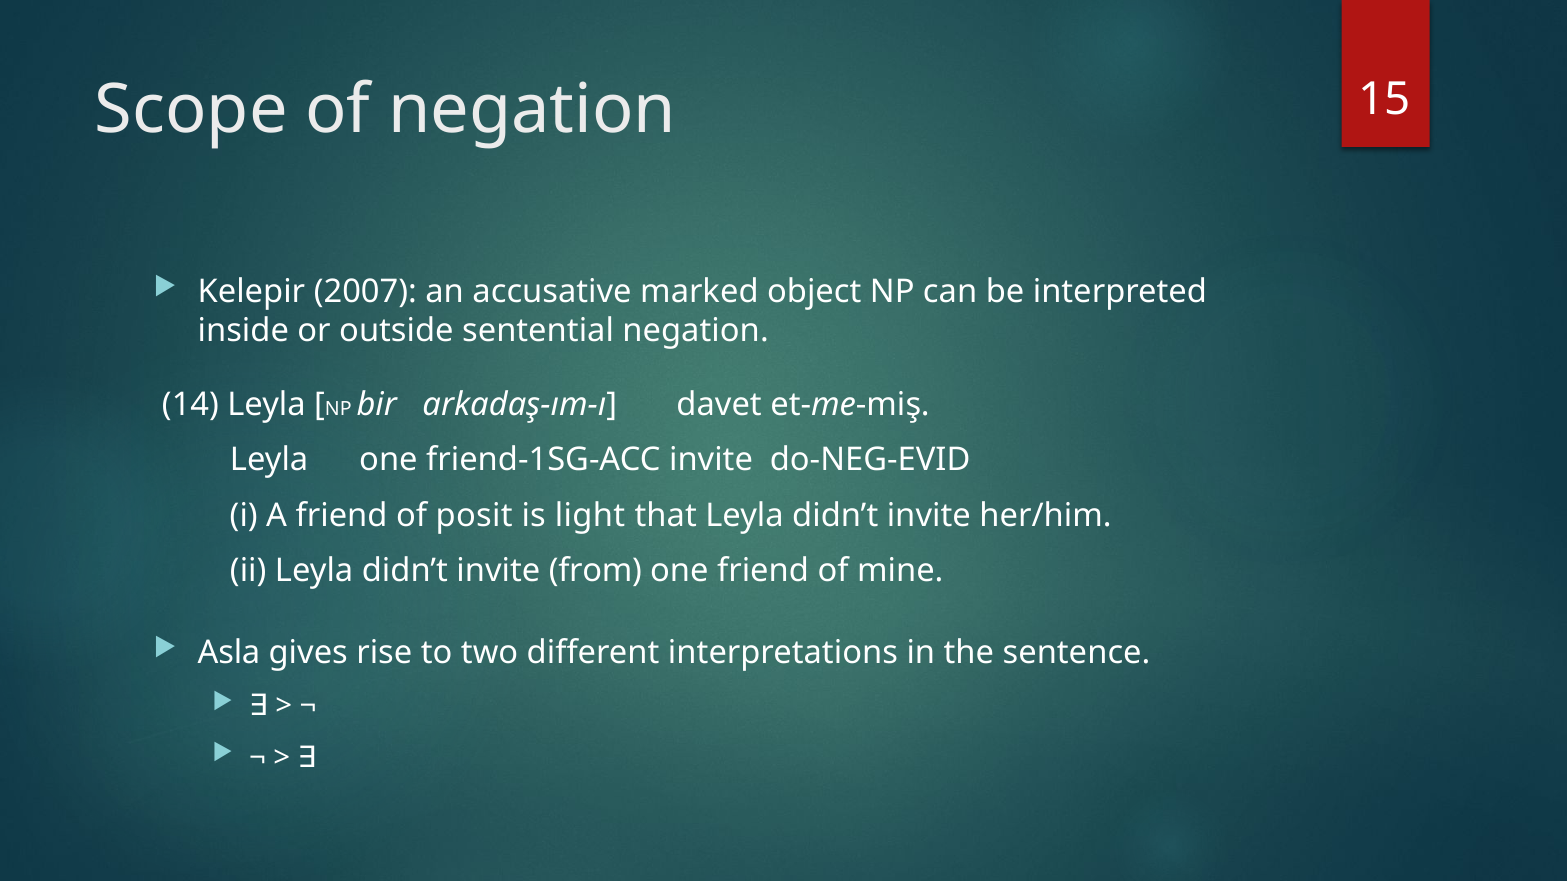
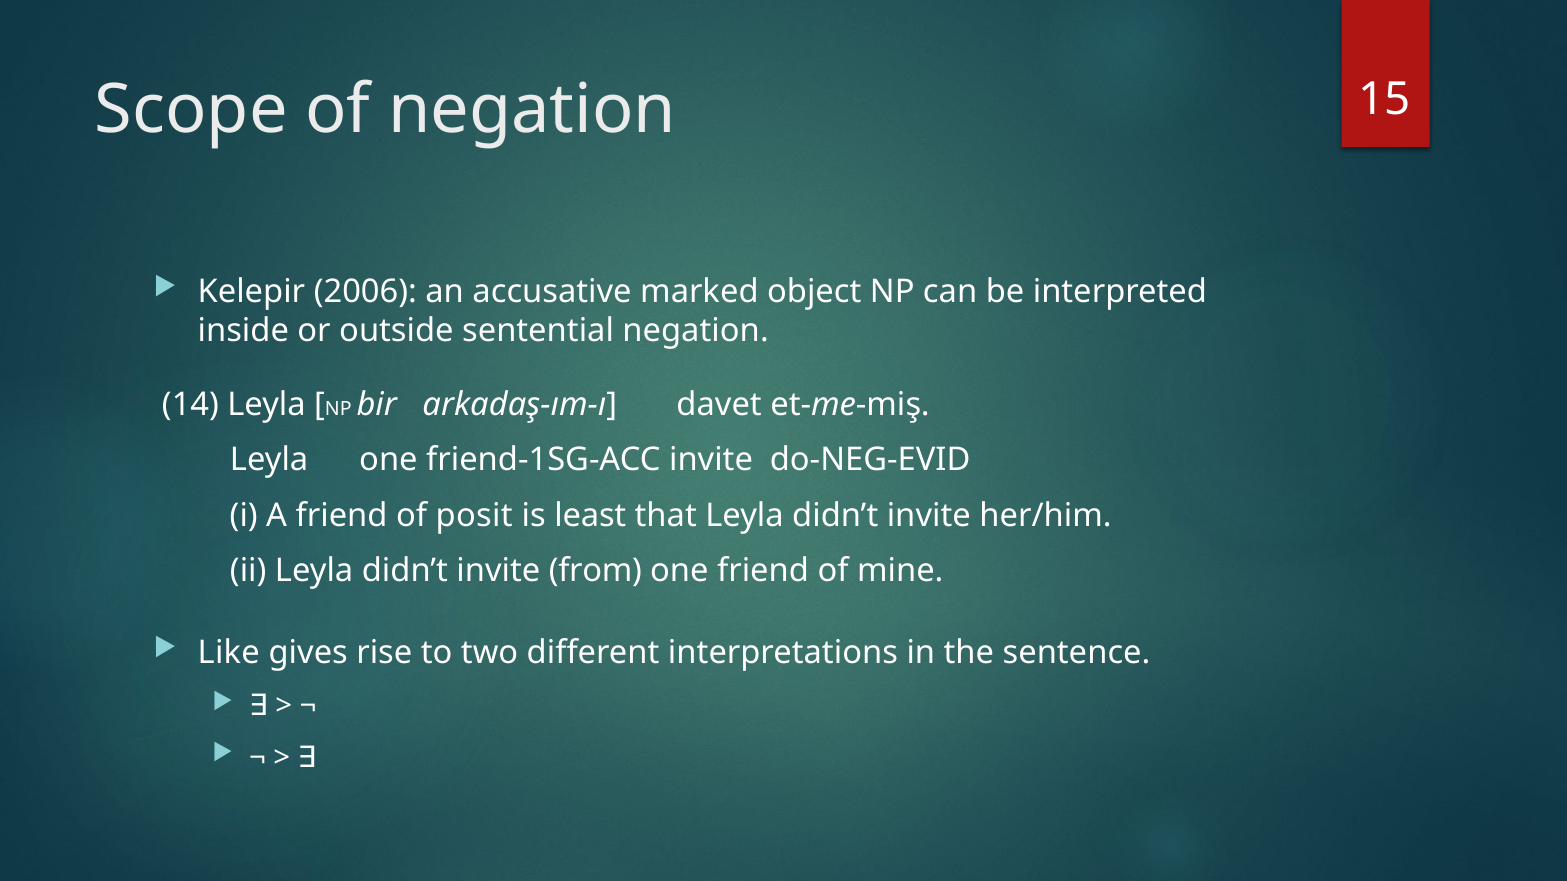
2007: 2007 -> 2006
light: light -> least
Asla: Asla -> Like
